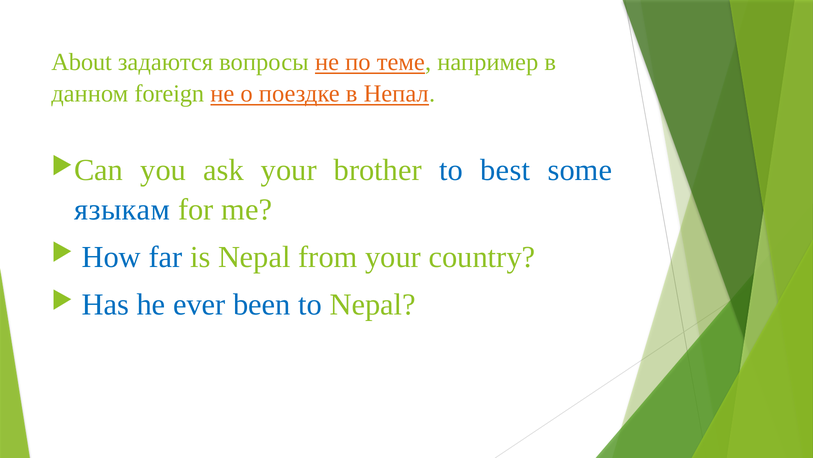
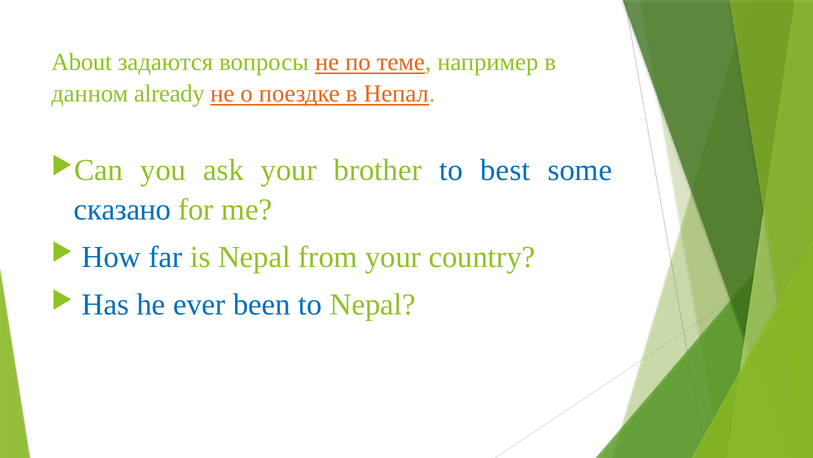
foreign: foreign -> already
языкам: языкам -> сказано
